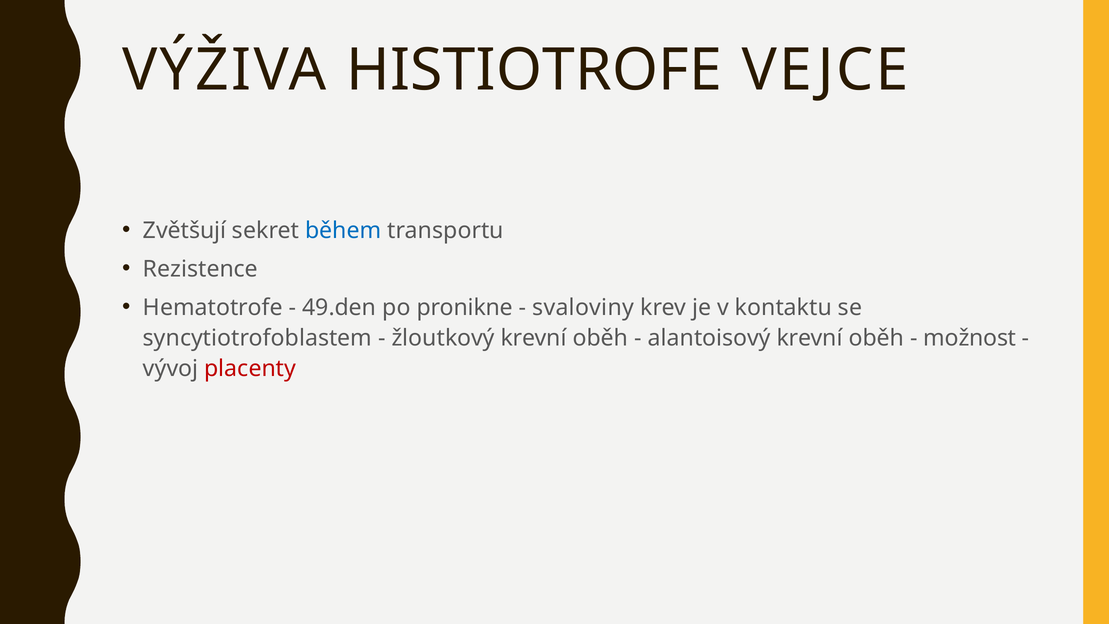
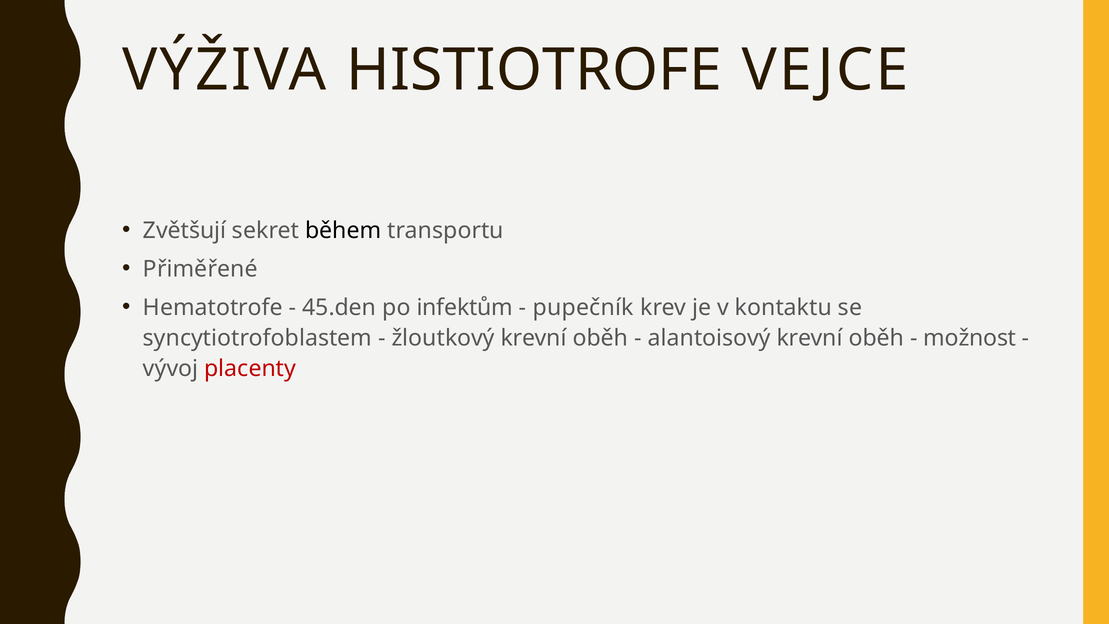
během colour: blue -> black
Rezistence: Rezistence -> Přiměřené
49.den: 49.den -> 45.den
pronikne: pronikne -> infektům
svaloviny: svaloviny -> pupečník
